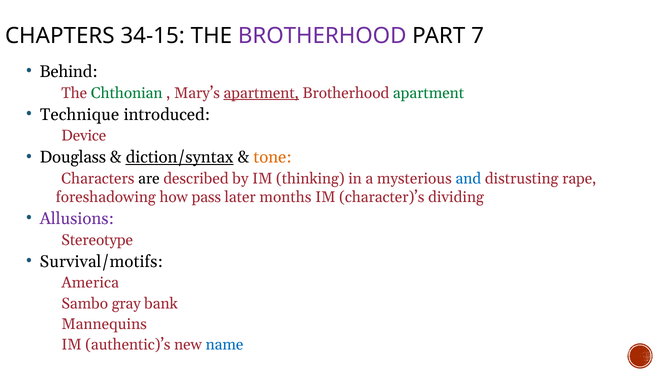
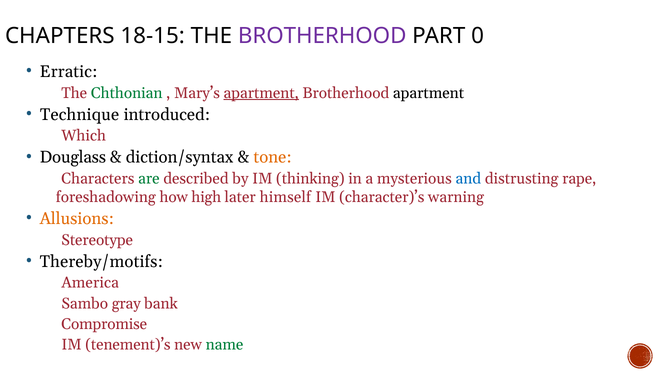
34-15: 34-15 -> 18-15
7: 7 -> 0
Behind: Behind -> Erratic
apartment at (429, 93) colour: green -> black
Device: Device -> Which
diction/syntax underline: present -> none
are colour: black -> green
pass: pass -> high
months: months -> himself
dividing: dividing -> warning
Allusions colour: purple -> orange
Survival/motifs: Survival/motifs -> Thereby/motifs
Mannequins: Mannequins -> Compromise
authentic)’s: authentic)’s -> tenement)’s
name colour: blue -> green
